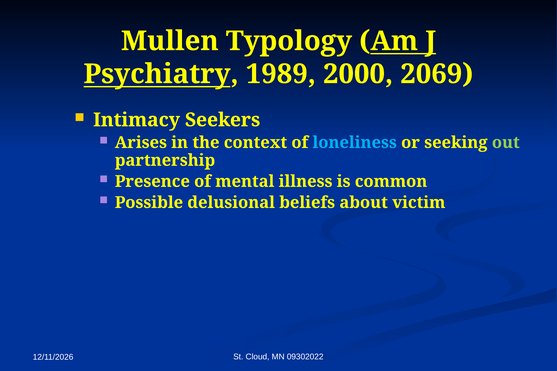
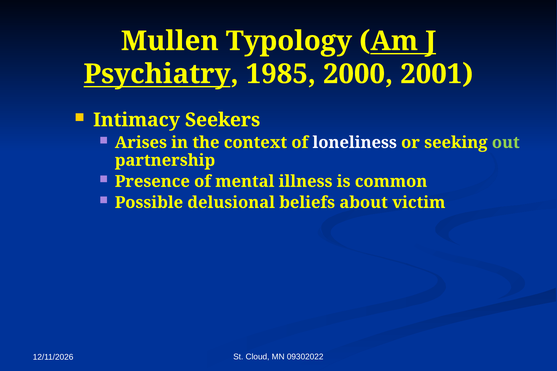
1989: 1989 -> 1985
2069: 2069 -> 2001
loneliness colour: light blue -> white
